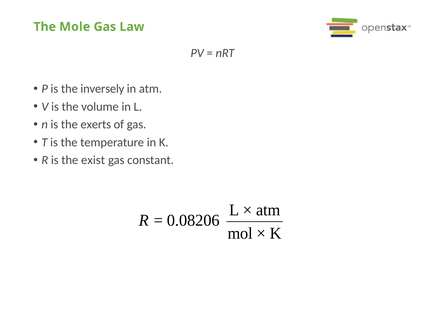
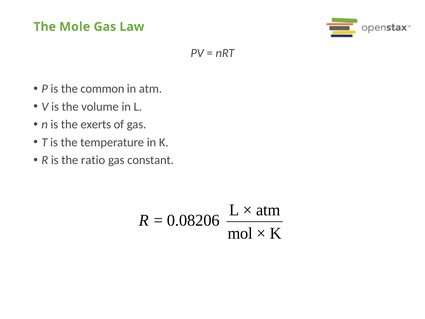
inversely: inversely -> common
exist: exist -> ratio
